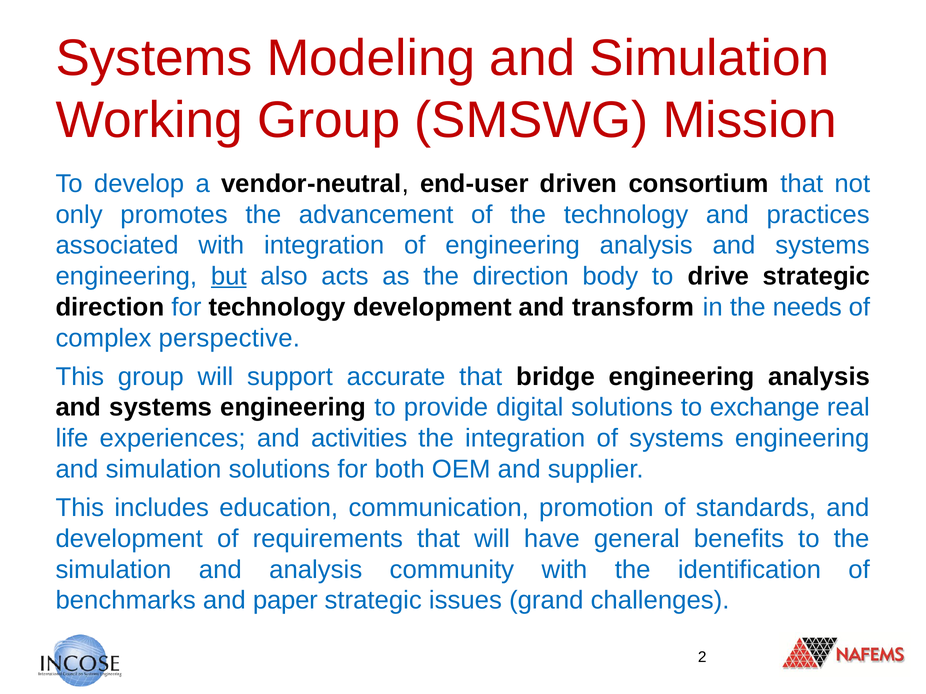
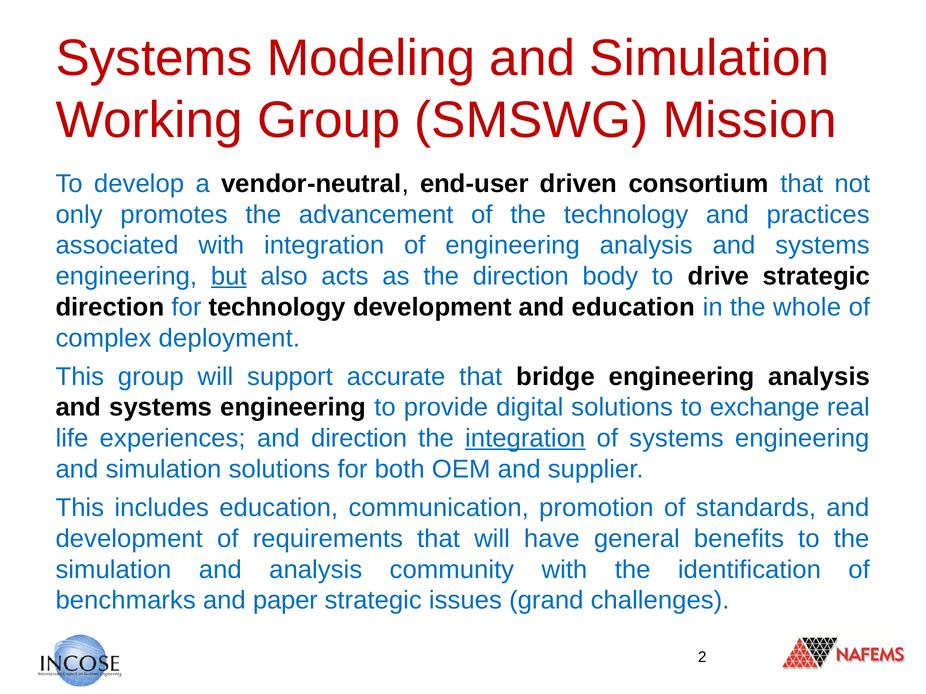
and transform: transform -> education
needs: needs -> whole
perspective: perspective -> deployment
and activities: activities -> direction
integration at (525, 439) underline: none -> present
